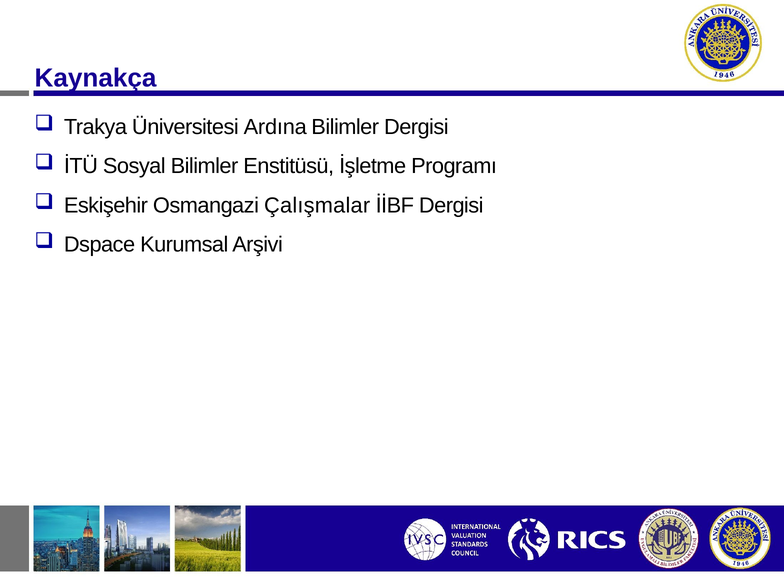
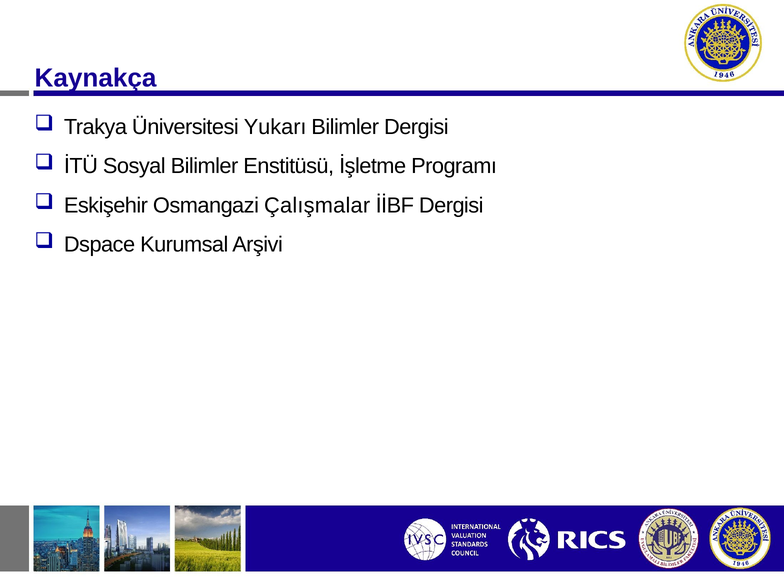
Ardına: Ardına -> Yukarı
